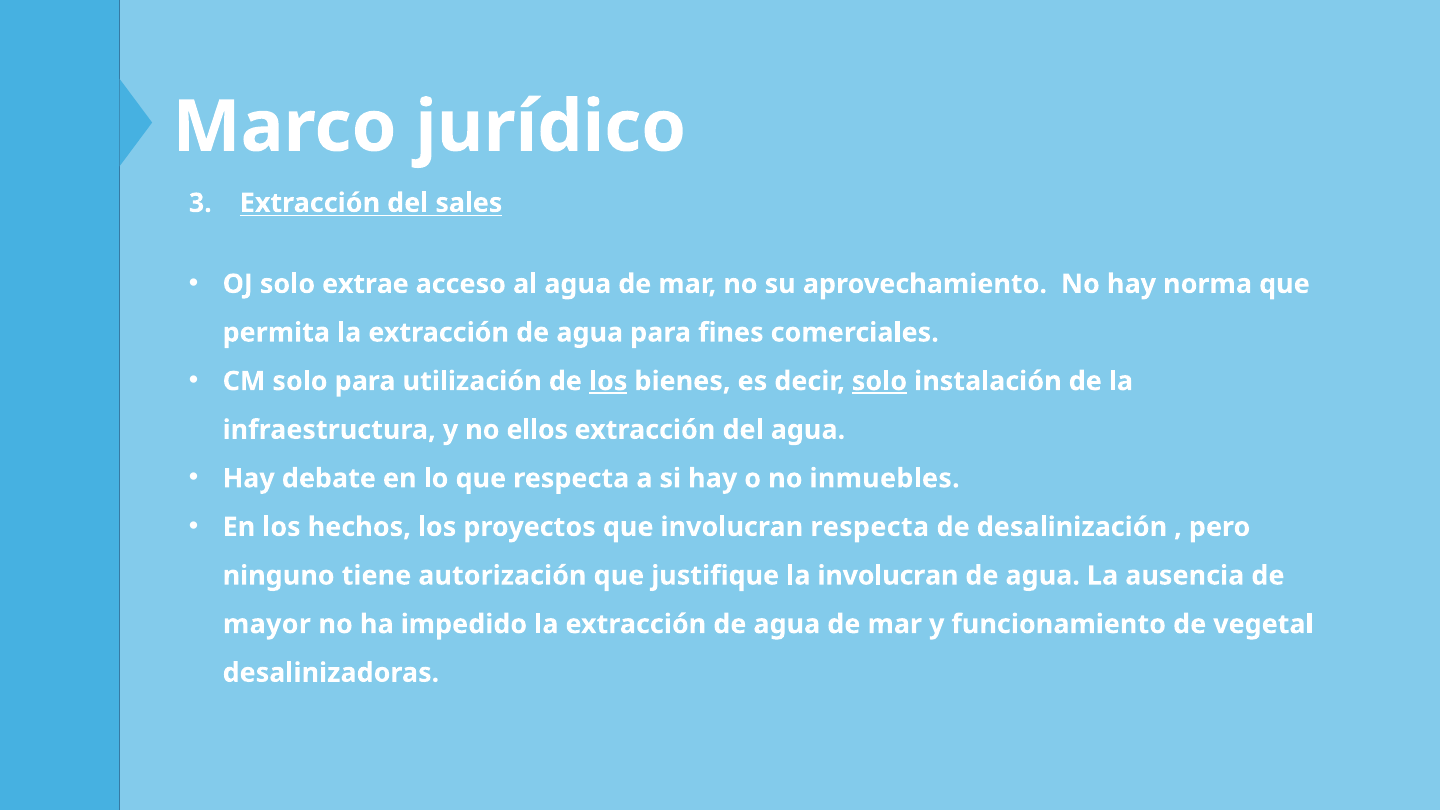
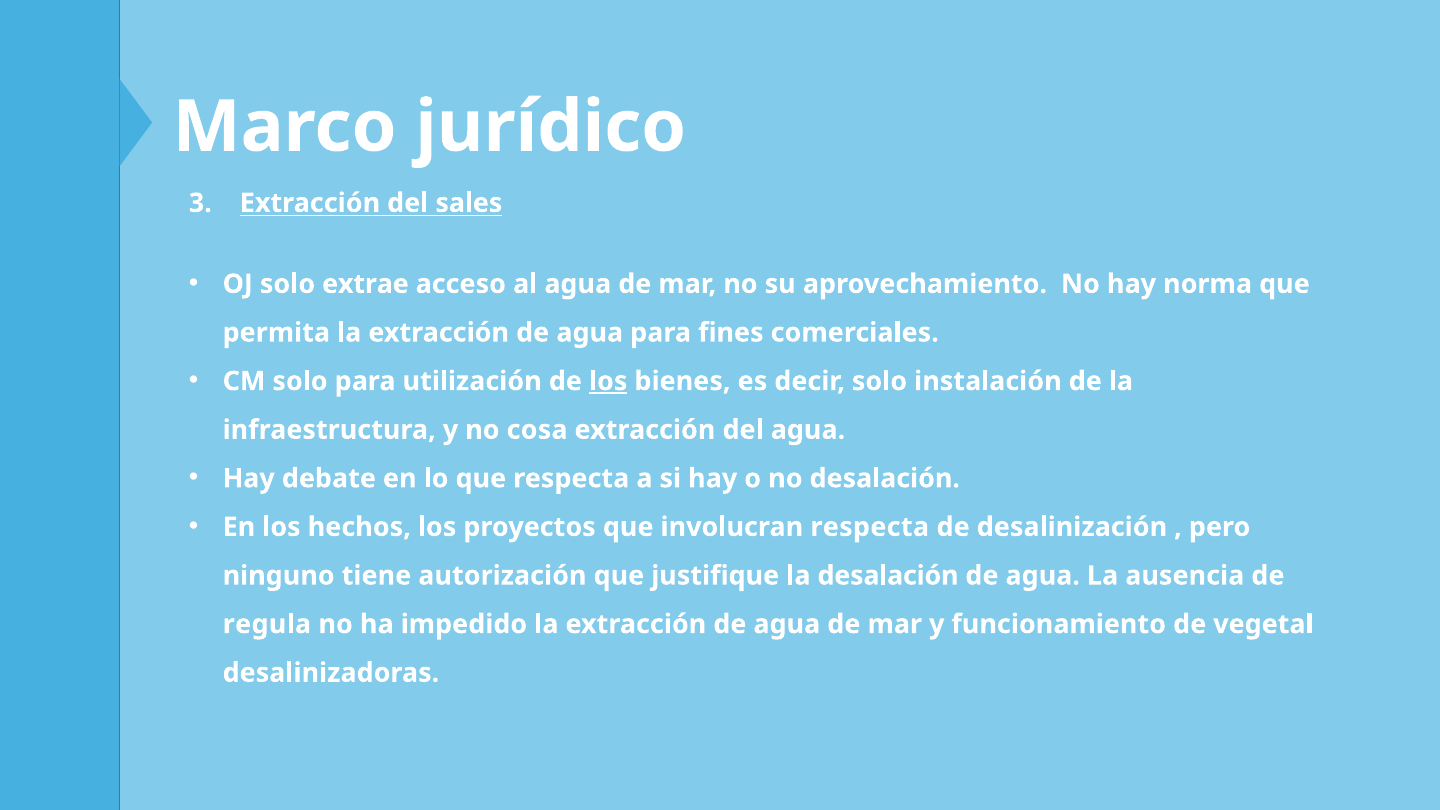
solo at (879, 381) underline: present -> none
ellos: ellos -> cosa
no inmuebles: inmuebles -> desalación
la involucran: involucran -> desalación
mayor: mayor -> regula
